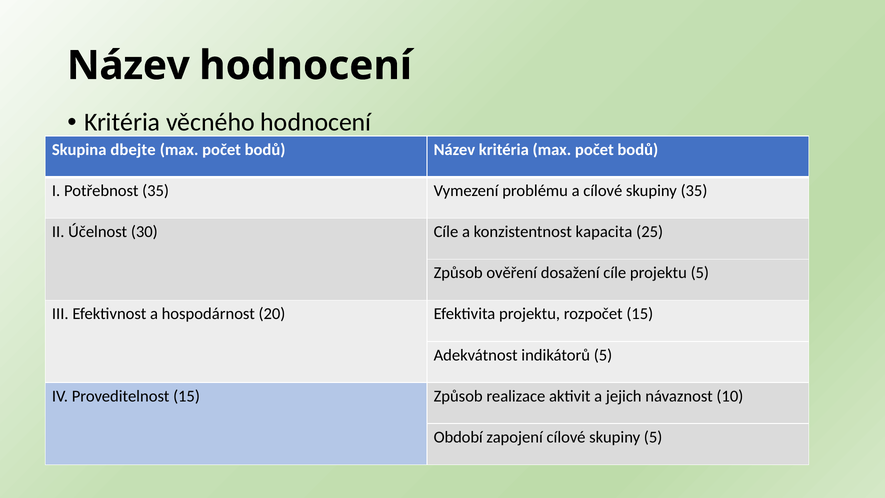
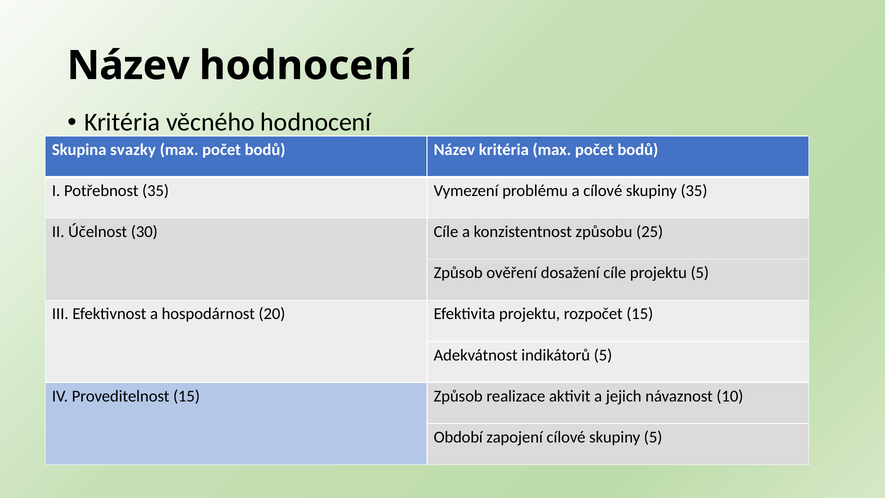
dbejte: dbejte -> svazky
kapacita: kapacita -> způsobu
